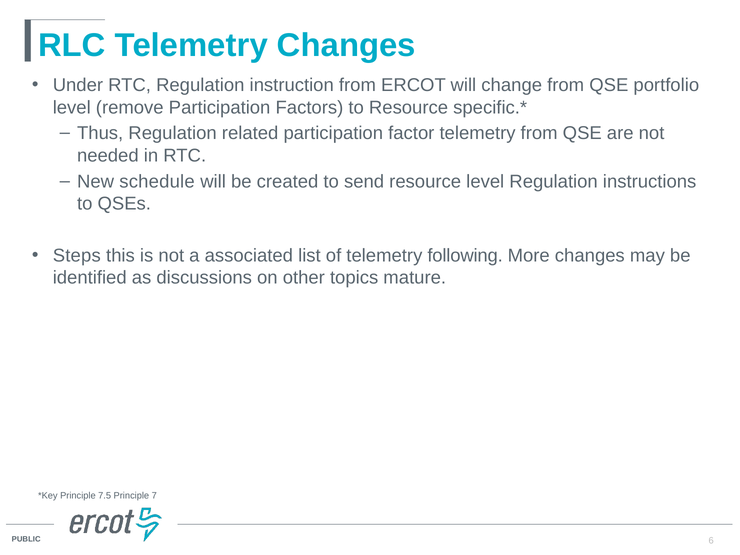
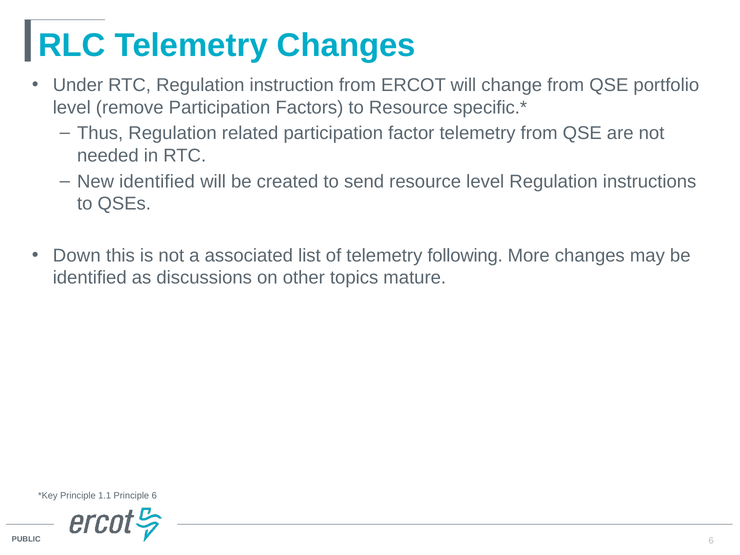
New schedule: schedule -> identified
Steps: Steps -> Down
7.5: 7.5 -> 1.1
Principle 7: 7 -> 6
